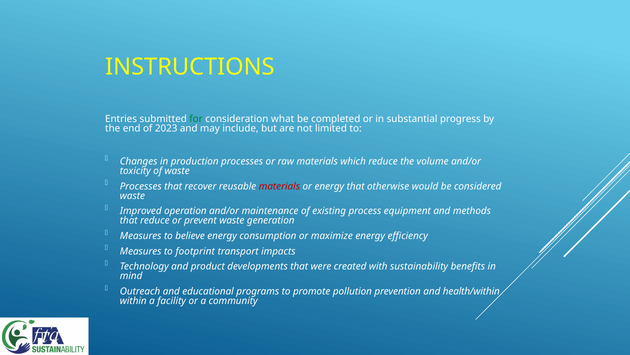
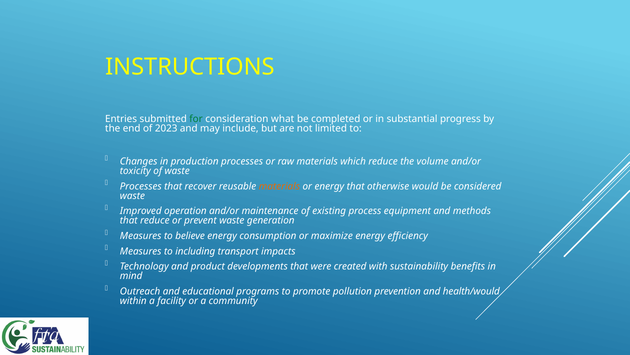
materials at (279, 186) colour: red -> orange
footprint: footprint -> including
health/within: health/within -> health/would
